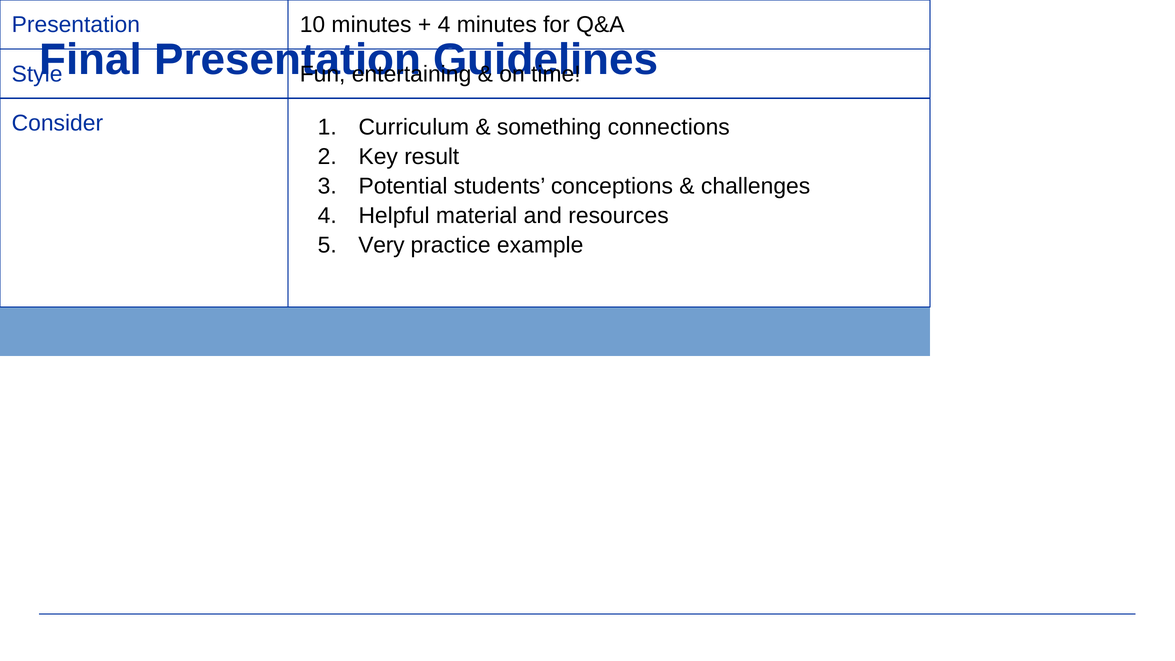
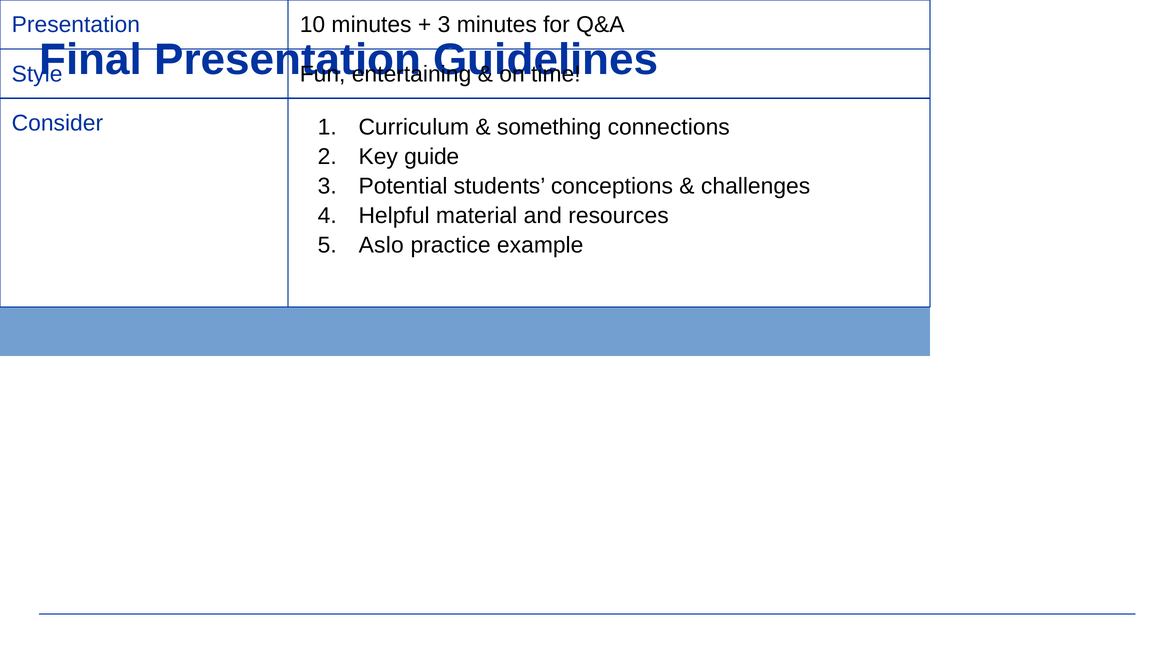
4 at (444, 25): 4 -> 3
result: result -> guide
Very: Very -> Aslo
